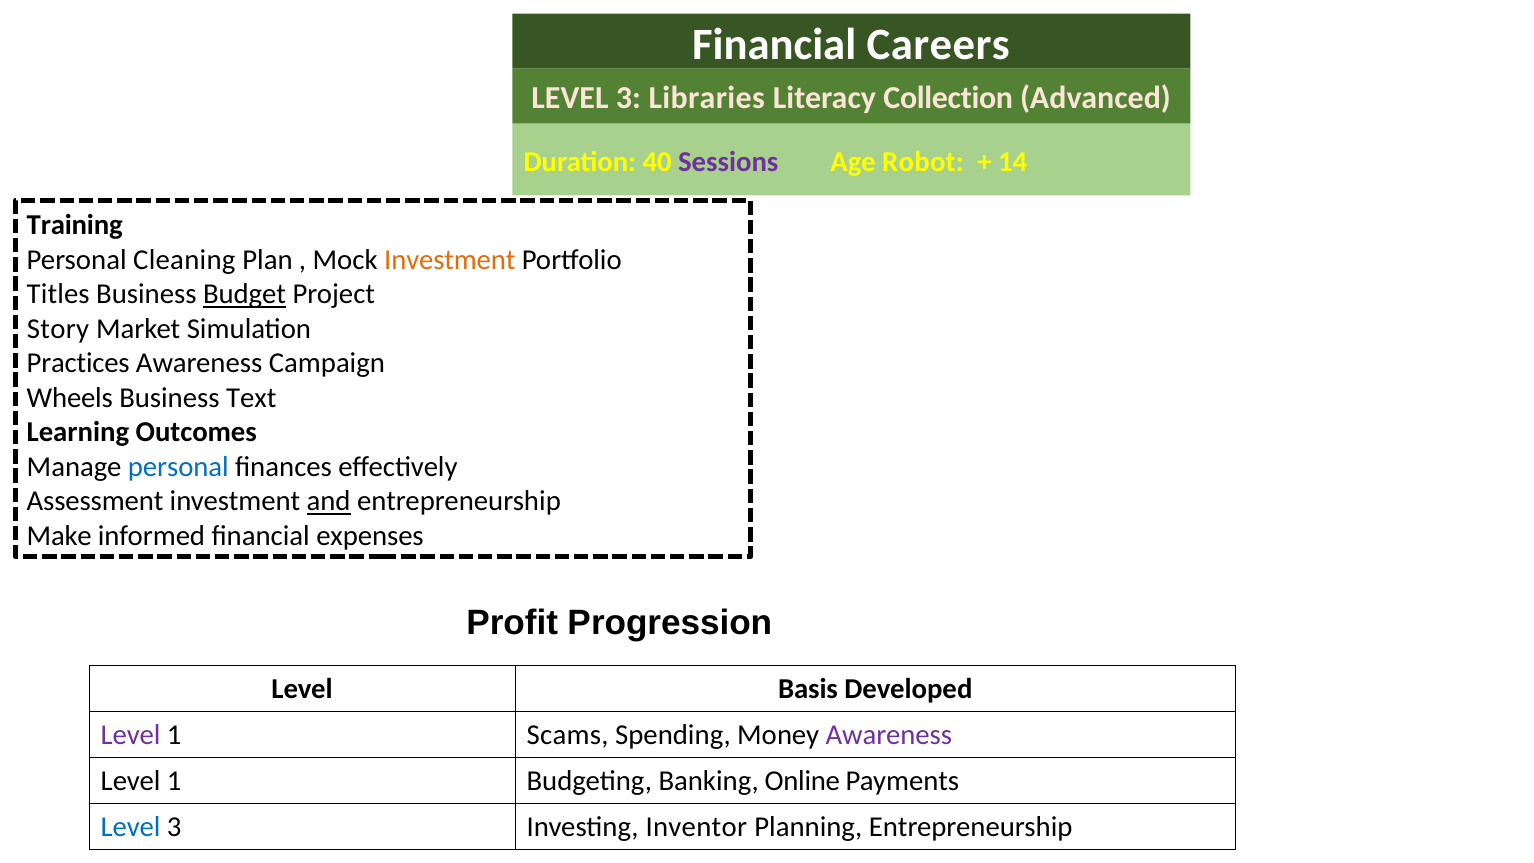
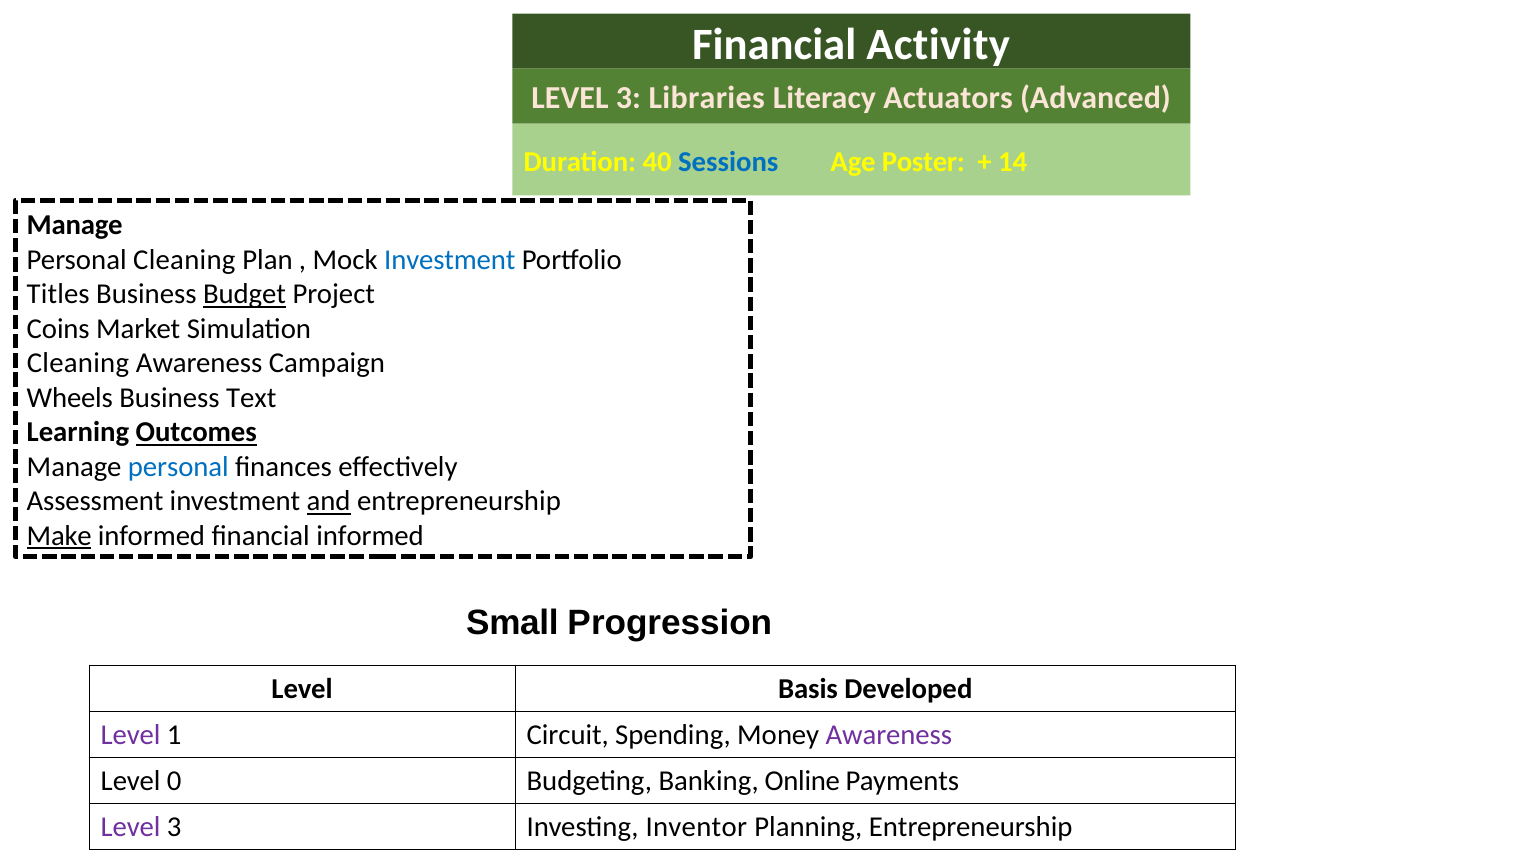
Careers: Careers -> Activity
Collection: Collection -> Actuators
Sessions colour: purple -> blue
Robot: Robot -> Poster
Training at (75, 225): Training -> Manage
Investment at (450, 260) colour: orange -> blue
Story: Story -> Coins
Practices at (78, 363): Practices -> Cleaning
Outcomes underline: none -> present
Make underline: none -> present
financial expenses: expenses -> informed
Profit: Profit -> Small
Scams: Scams -> Circuit
1 at (174, 781): 1 -> 0
Level at (131, 827) colour: blue -> purple
